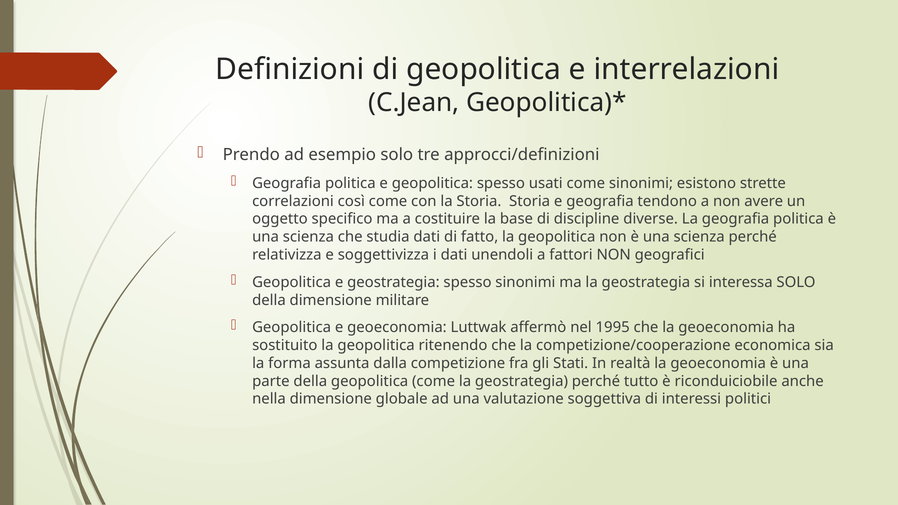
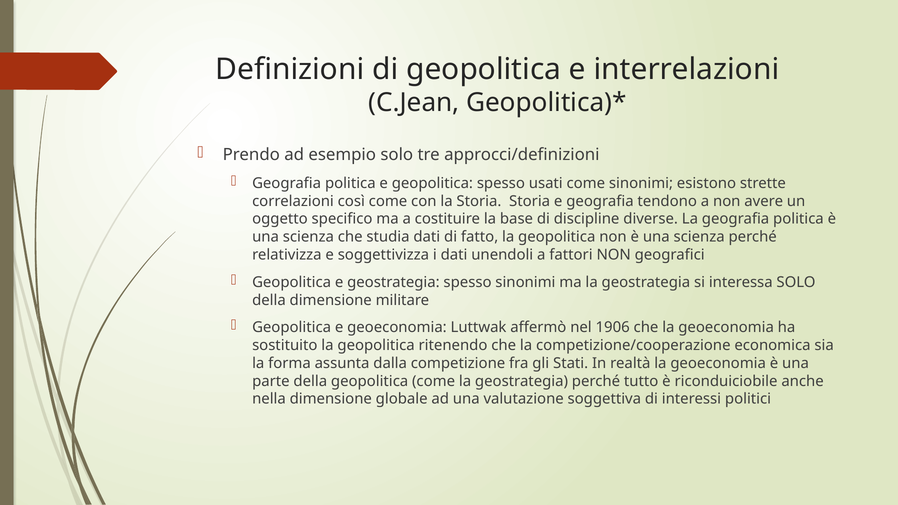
1995: 1995 -> 1906
